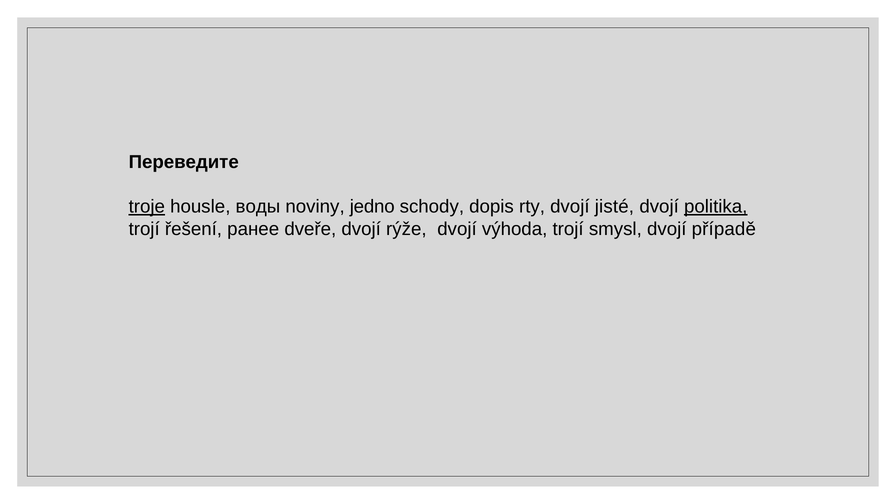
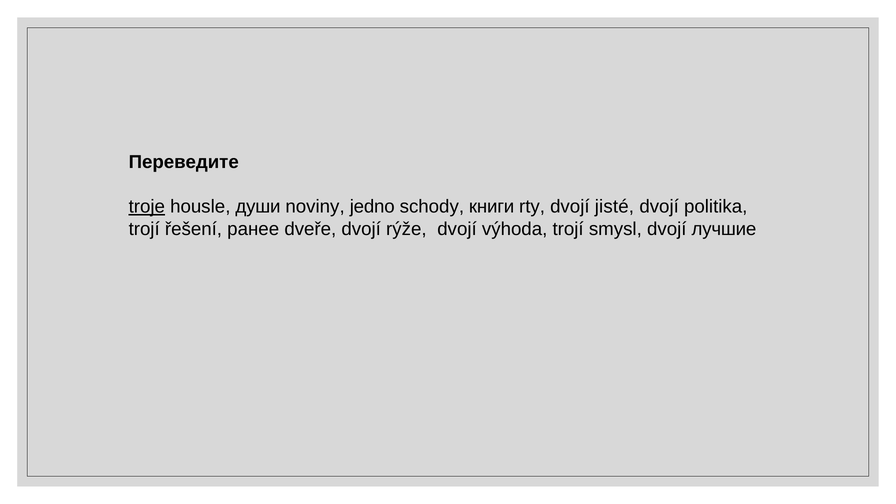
воды: воды -> души
dopis: dopis -> книги
politika underline: present -> none
případě: případě -> лучшие
